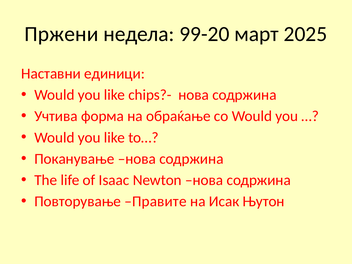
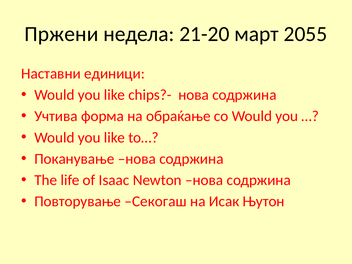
99-20: 99-20 -> 21-20
2025: 2025 -> 2055
Правите: Правите -> Секогаш
